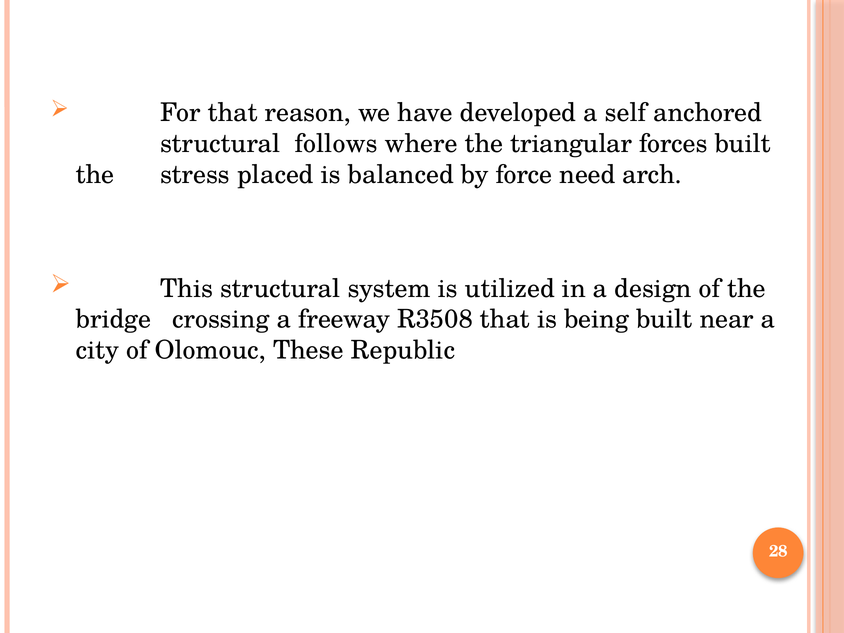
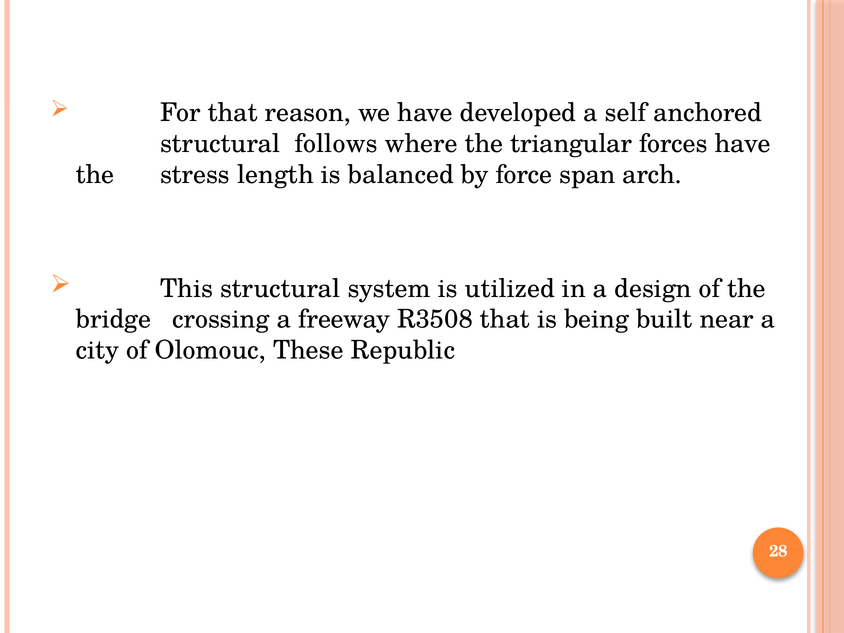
forces built: built -> have
placed: placed -> length
need: need -> span
